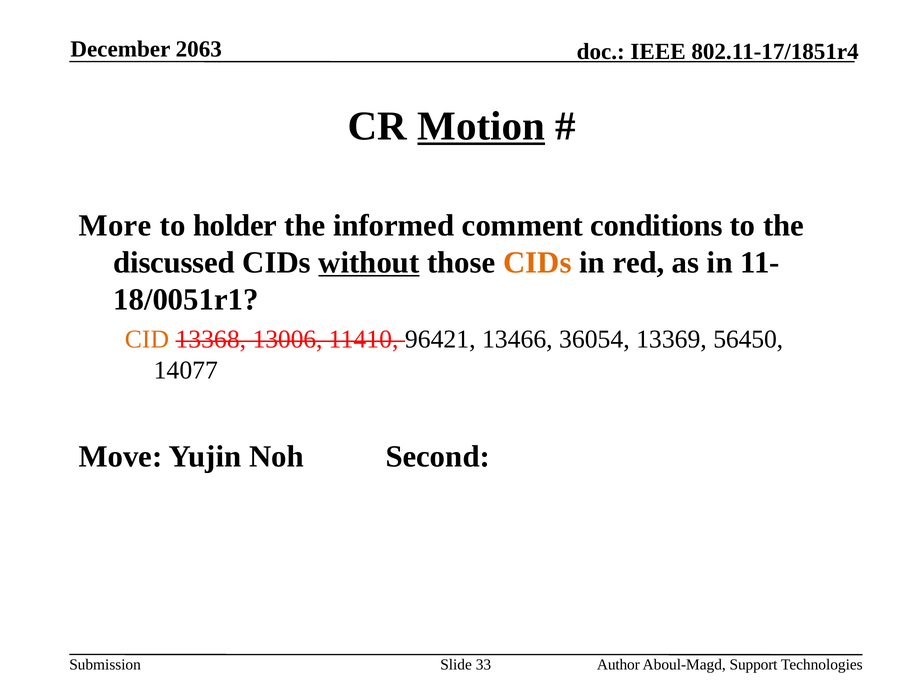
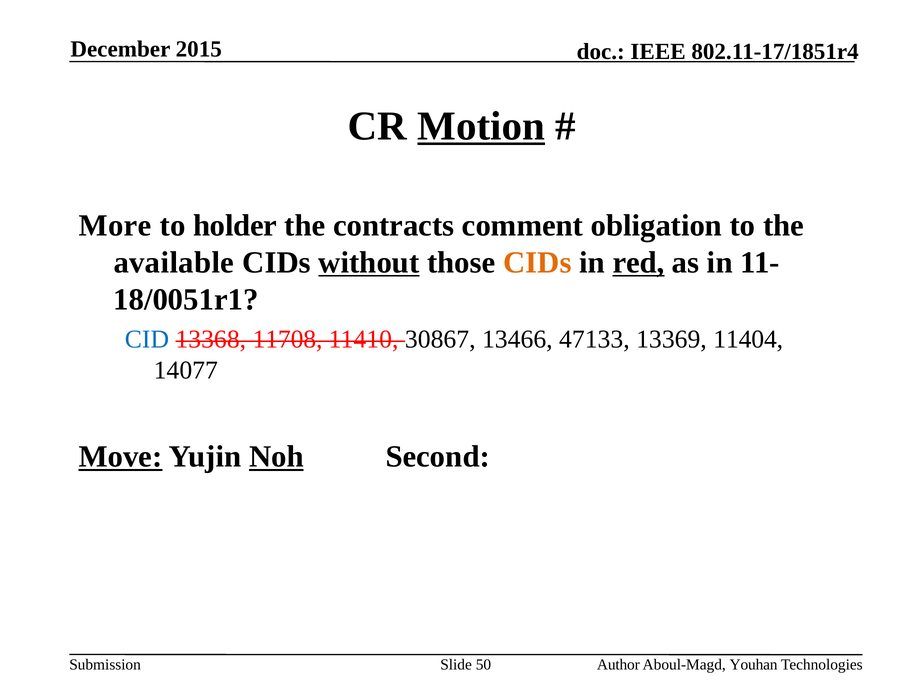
2063: 2063 -> 2015
informed: informed -> contracts
conditions: conditions -> obligation
discussed: discussed -> available
red underline: none -> present
CID colour: orange -> blue
13006: 13006 -> 11708
96421: 96421 -> 30867
36054: 36054 -> 47133
56450: 56450 -> 11404
Move underline: none -> present
Noh underline: none -> present
33: 33 -> 50
Support: Support -> Youhan
